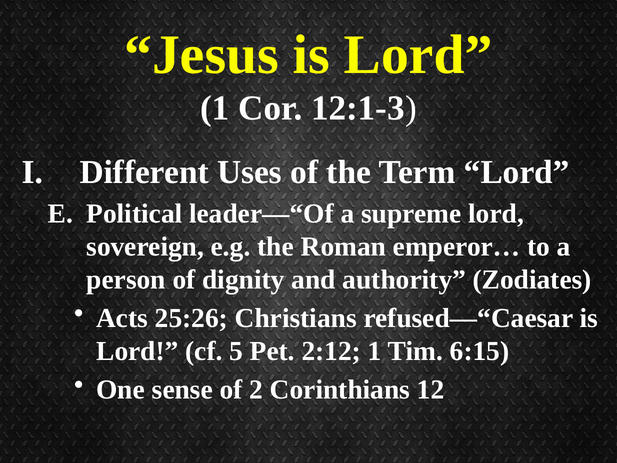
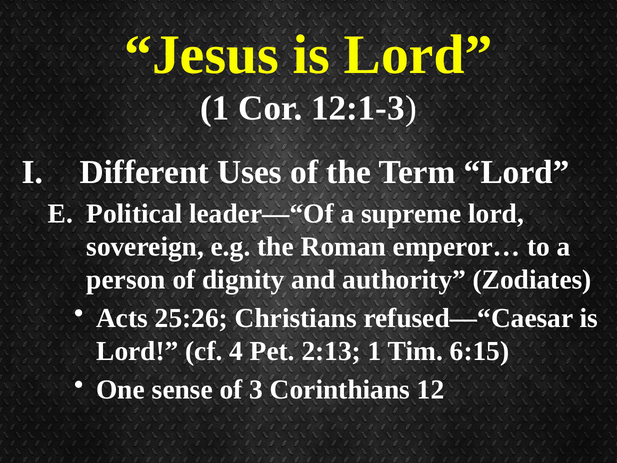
5: 5 -> 4
2:12: 2:12 -> 2:13
2: 2 -> 3
